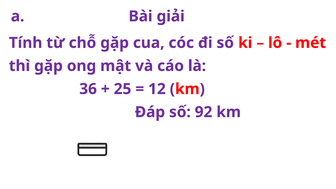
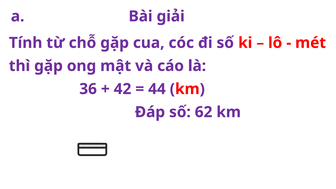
25: 25 -> 42
12: 12 -> 44
92: 92 -> 62
